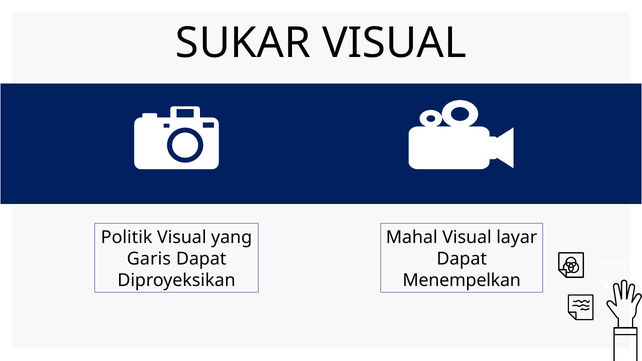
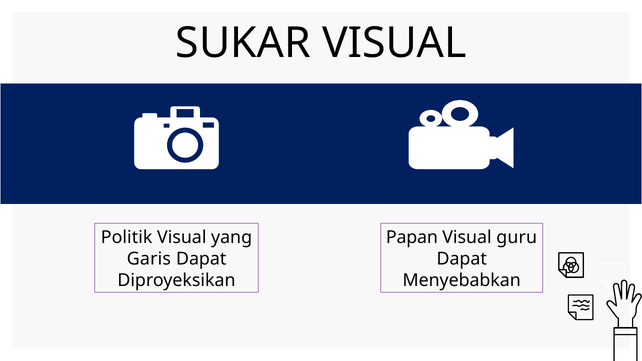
Mahal: Mahal -> Papan
layar: layar -> guru
Menempelkan: Menempelkan -> Menyebabkan
